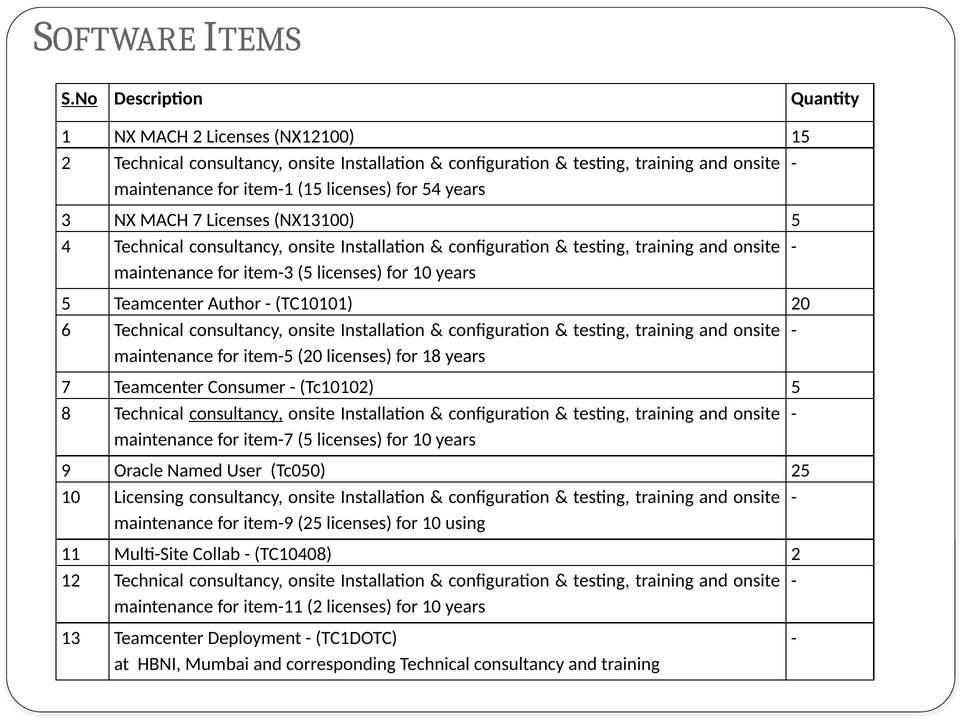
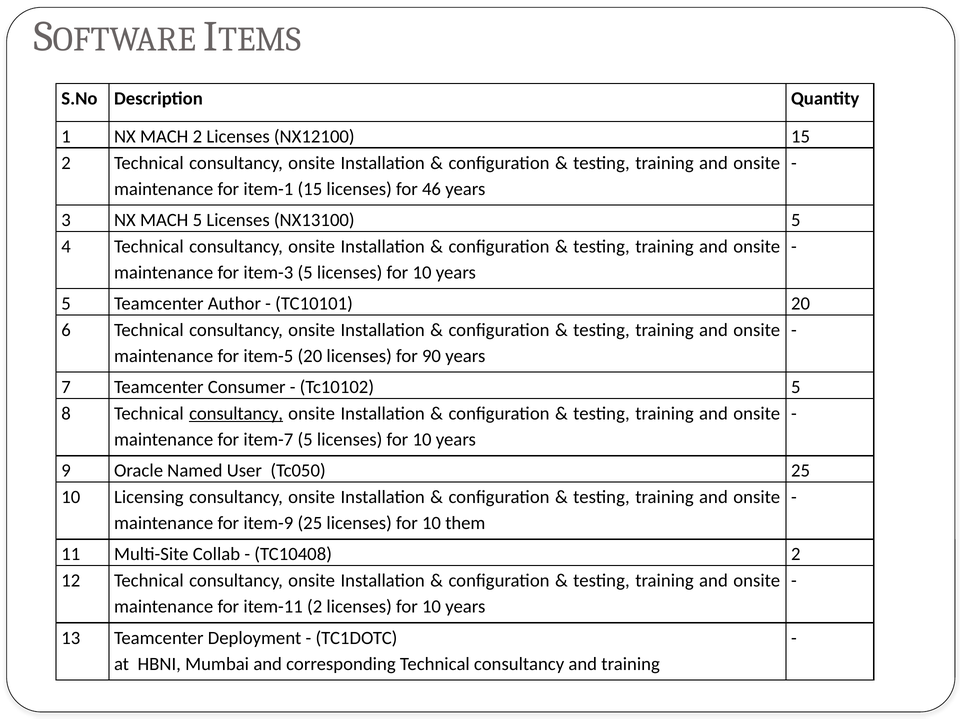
S.No underline: present -> none
54: 54 -> 46
MACH 7: 7 -> 5
18: 18 -> 90
using: using -> them
